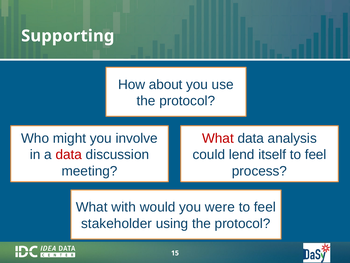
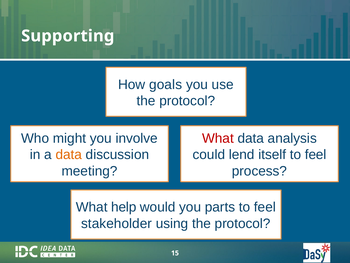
about: about -> goals
data at (69, 154) colour: red -> orange
with: with -> help
were: were -> parts
